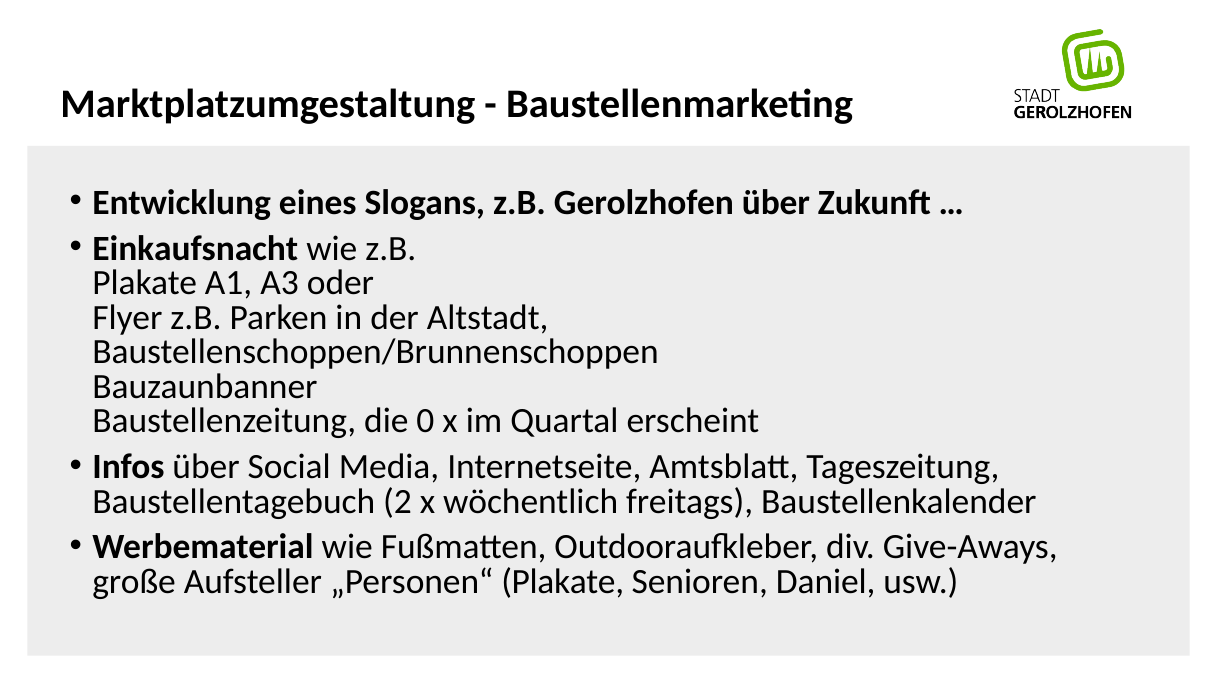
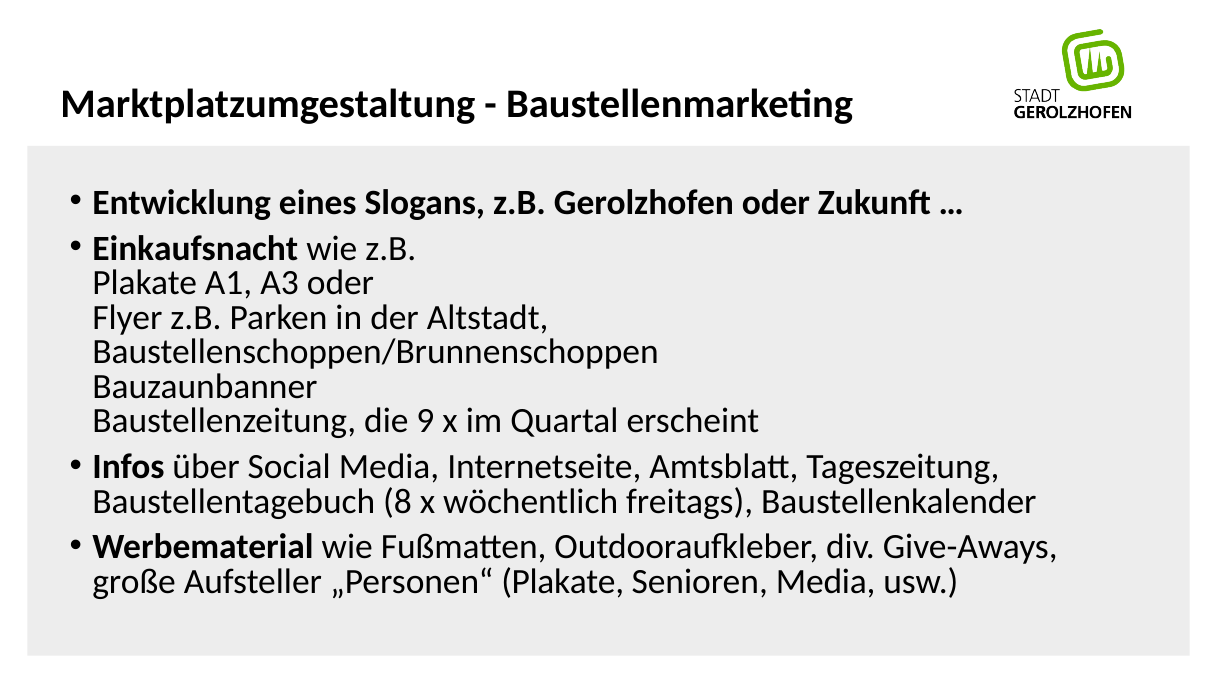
Gerolzhofen über: über -> oder
0: 0 -> 9
2: 2 -> 8
Senioren Daniel: Daniel -> Media
